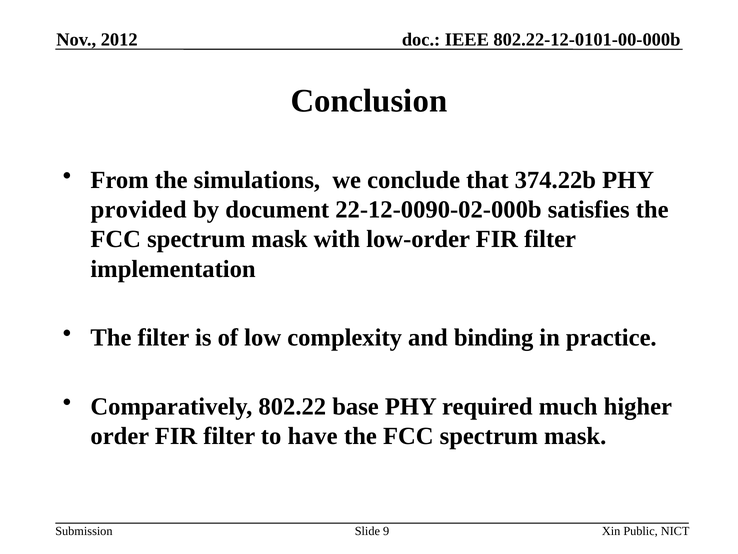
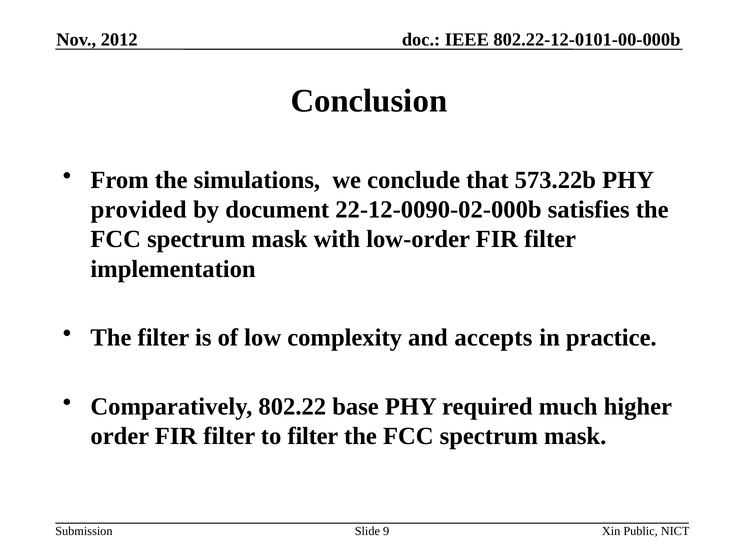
374.22b: 374.22b -> 573.22b
binding: binding -> accepts
to have: have -> filter
